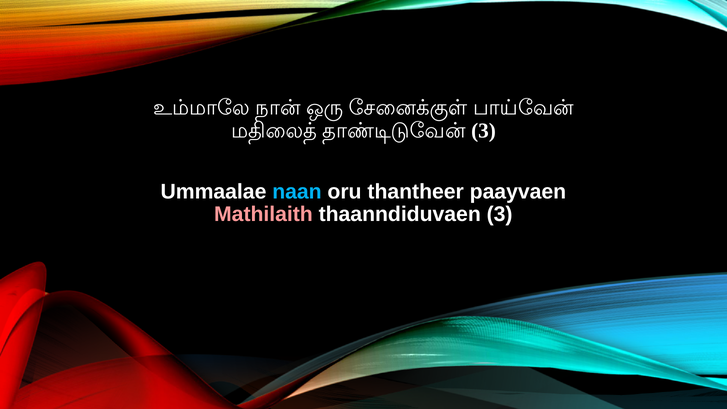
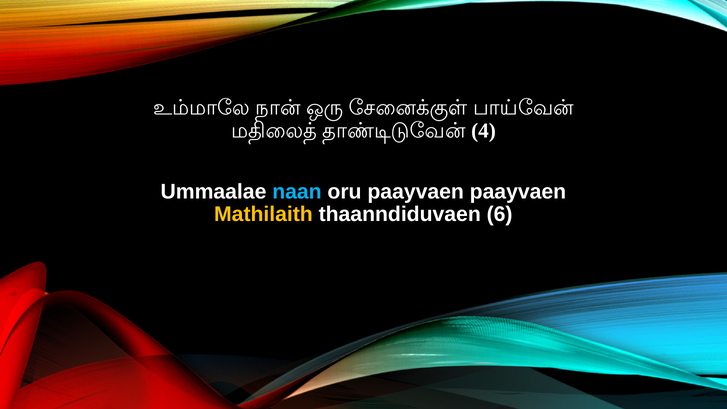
3 at (484, 131): 3 -> 4
oru thantheer: thantheer -> paayvaen
Mathilaith colour: pink -> yellow
thaanndiduvaen 3: 3 -> 6
